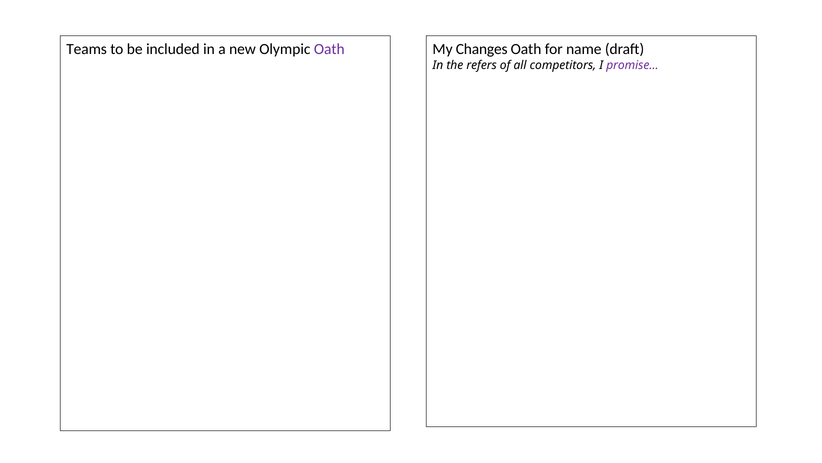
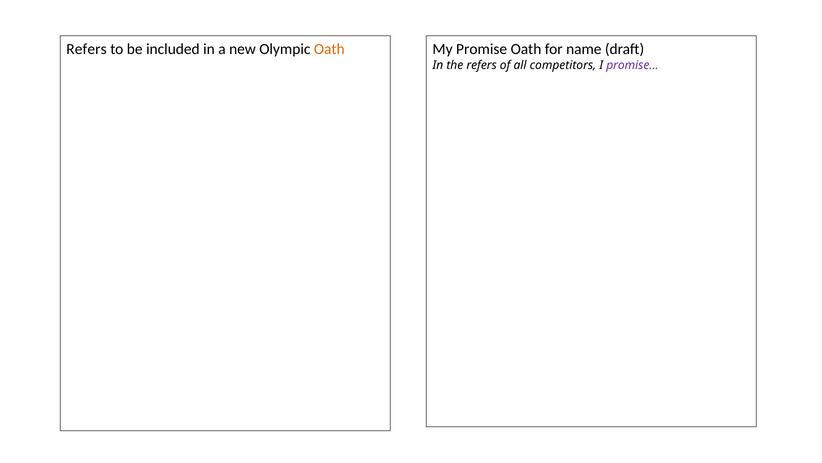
Teams at (87, 49): Teams -> Refers
Oath at (329, 49) colour: purple -> orange
Changes: Changes -> Promise
